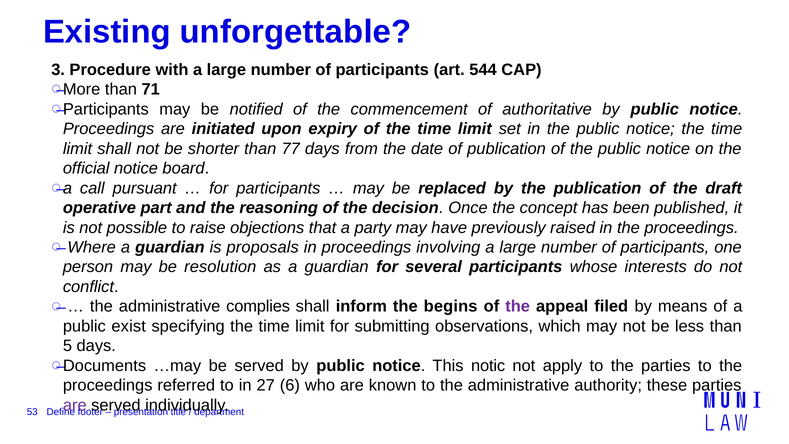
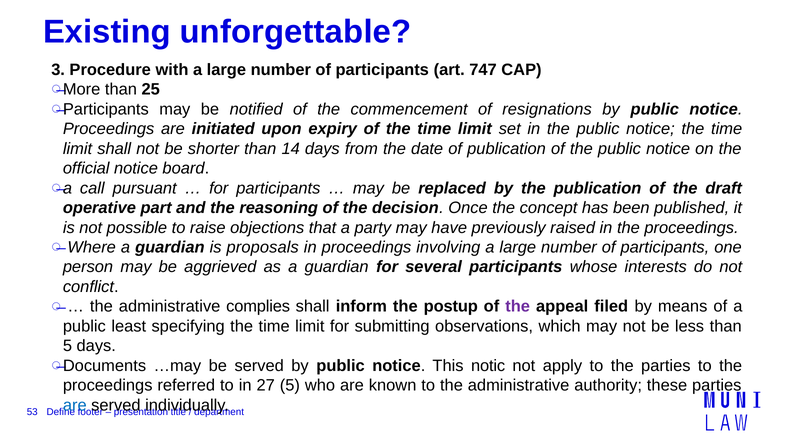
544: 544 -> 747
71: 71 -> 25
authoritative: authoritative -> resignations
77: 77 -> 14
resolution: resolution -> aggrieved
begins: begins -> postup
exist: exist -> least
27 6: 6 -> 5
are at (75, 405) colour: purple -> blue
